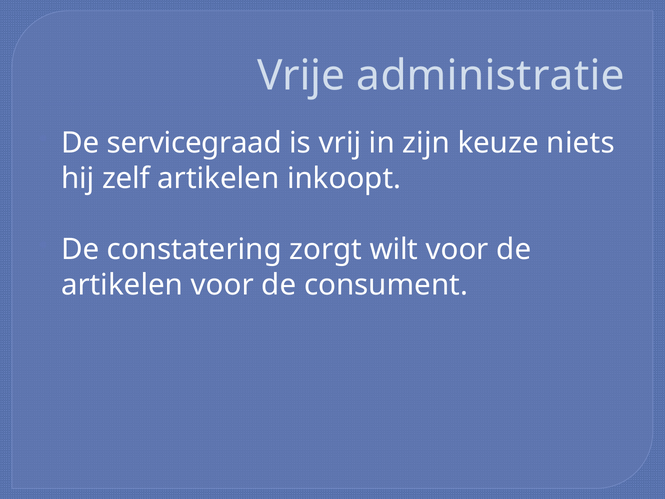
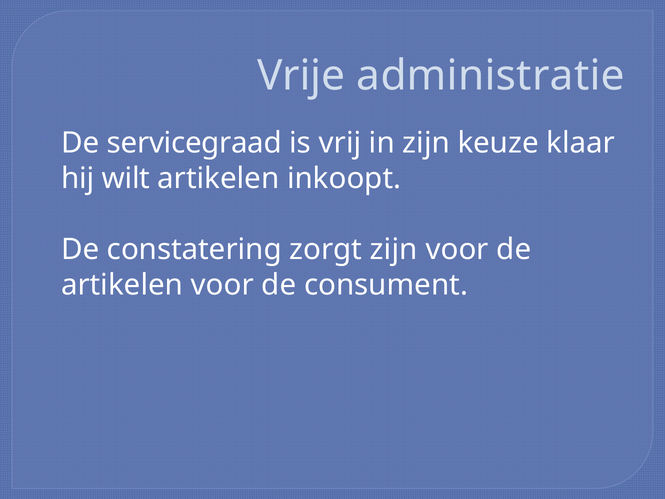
niets: niets -> klaar
zelf: zelf -> wilt
zorgt wilt: wilt -> zijn
